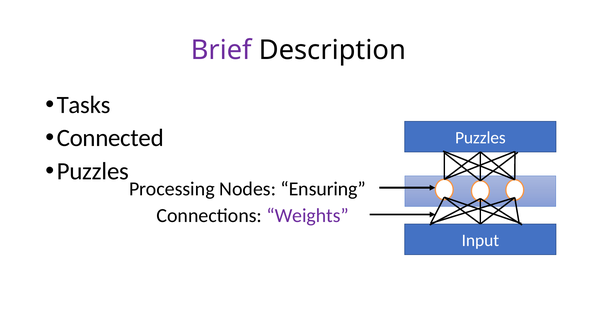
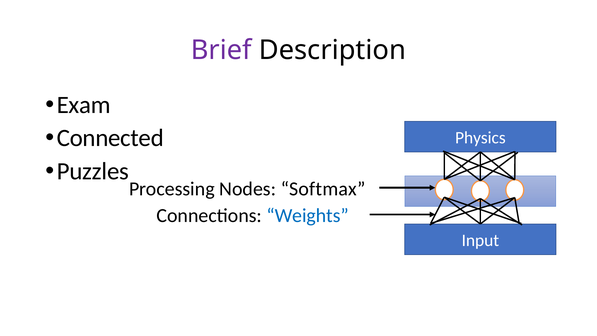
Tasks: Tasks -> Exam
Puzzles at (480, 138): Puzzles -> Physics
Ensuring: Ensuring -> Softmax
Weights colour: purple -> blue
